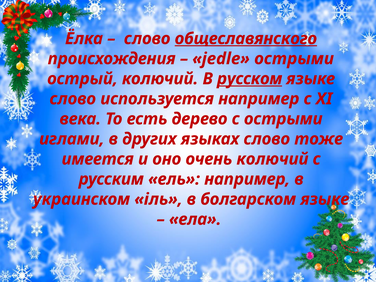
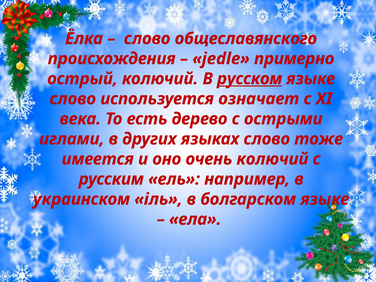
общеславянского underline: present -> none
jedle острыми: острыми -> примерно
используется например: например -> означает
